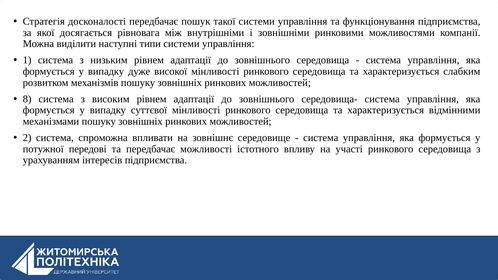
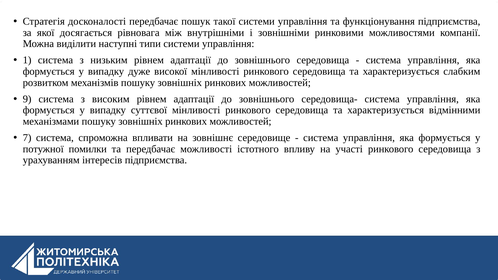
8: 8 -> 9
2: 2 -> 7
передові: передові -> помилки
